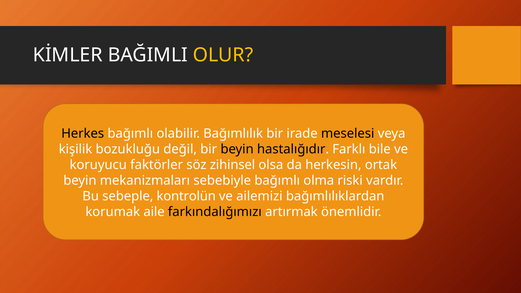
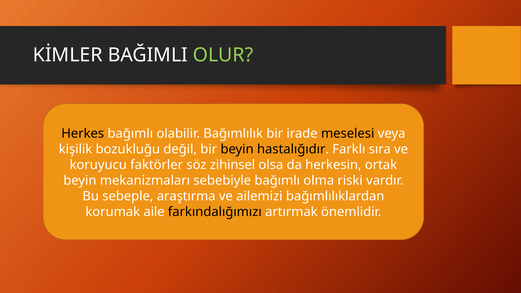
OLUR colour: yellow -> light green
bile: bile -> sıra
kontrolün: kontrolün -> araştırma
